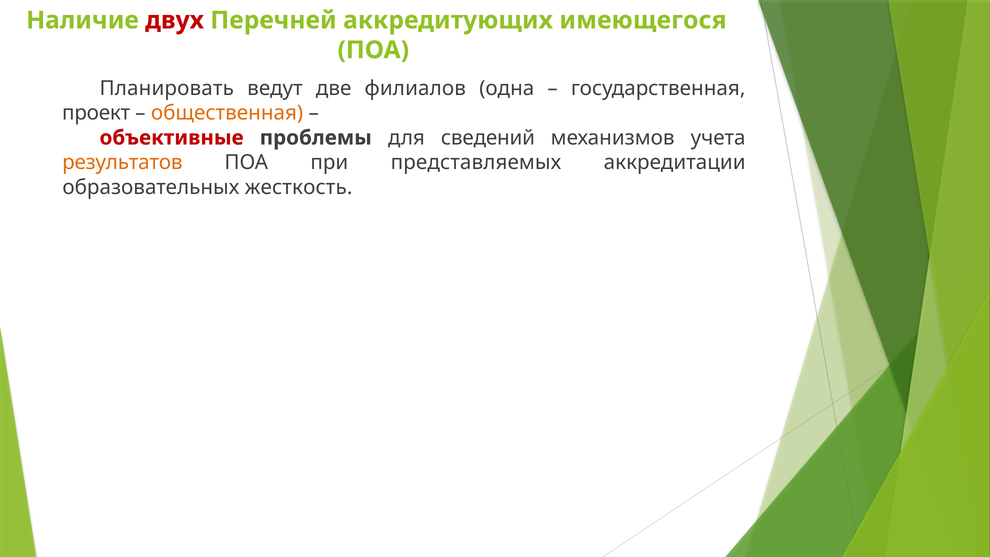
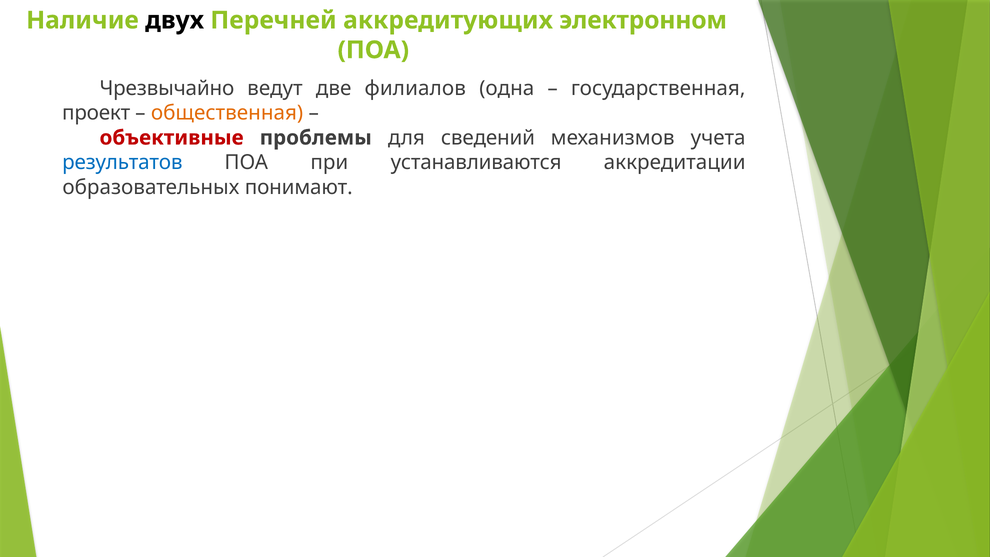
двух colour: red -> black
имеющегося: имеющегося -> электронном
Планировать: Планировать -> Чрезвычайно
результатов colour: orange -> blue
представляемых: представляемых -> устанавливаются
жесткость: жесткость -> понимают
